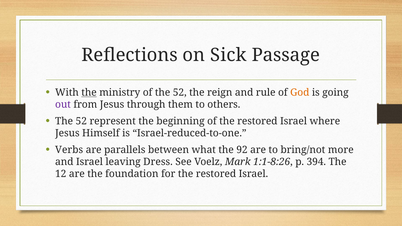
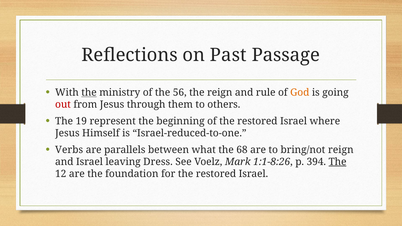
Sick: Sick -> Past
of the 52: 52 -> 56
out colour: purple -> red
52 at (81, 121): 52 -> 19
92: 92 -> 68
bring/not more: more -> reign
The at (338, 162) underline: none -> present
